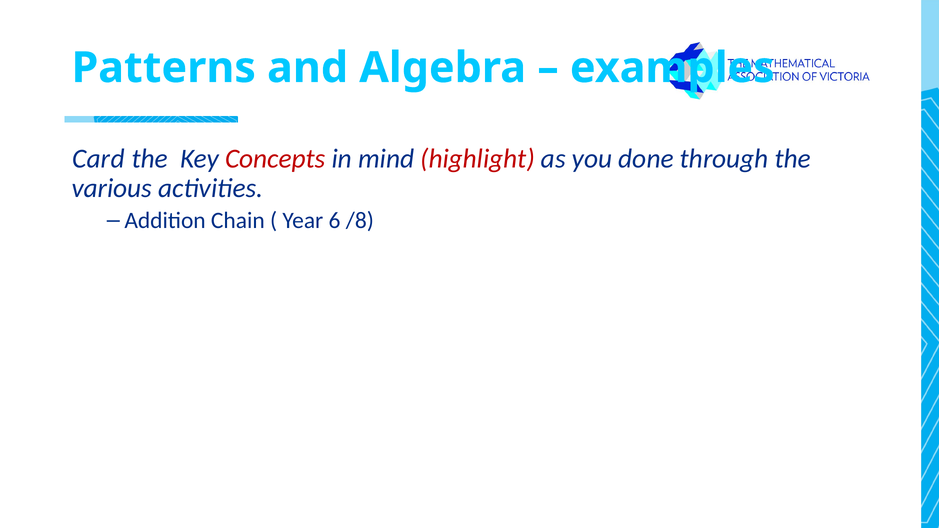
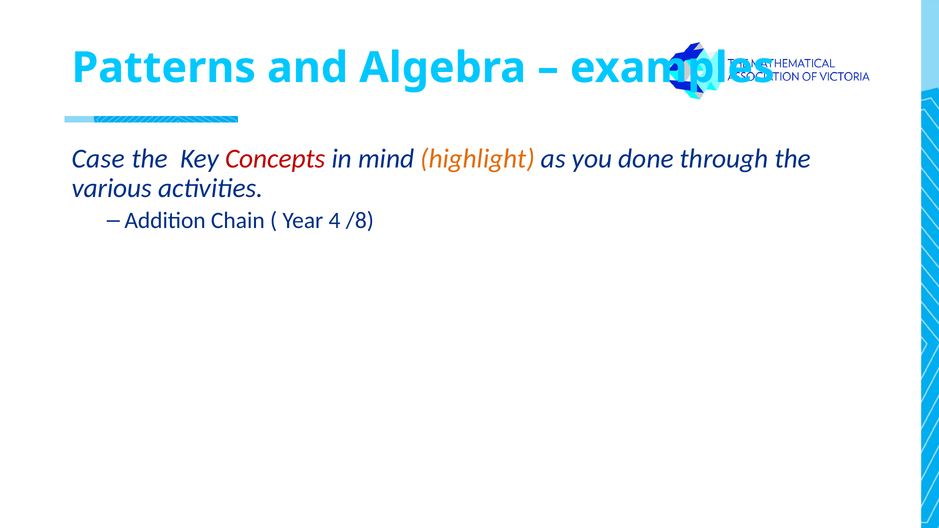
Card: Card -> Case
highlight colour: red -> orange
6: 6 -> 4
